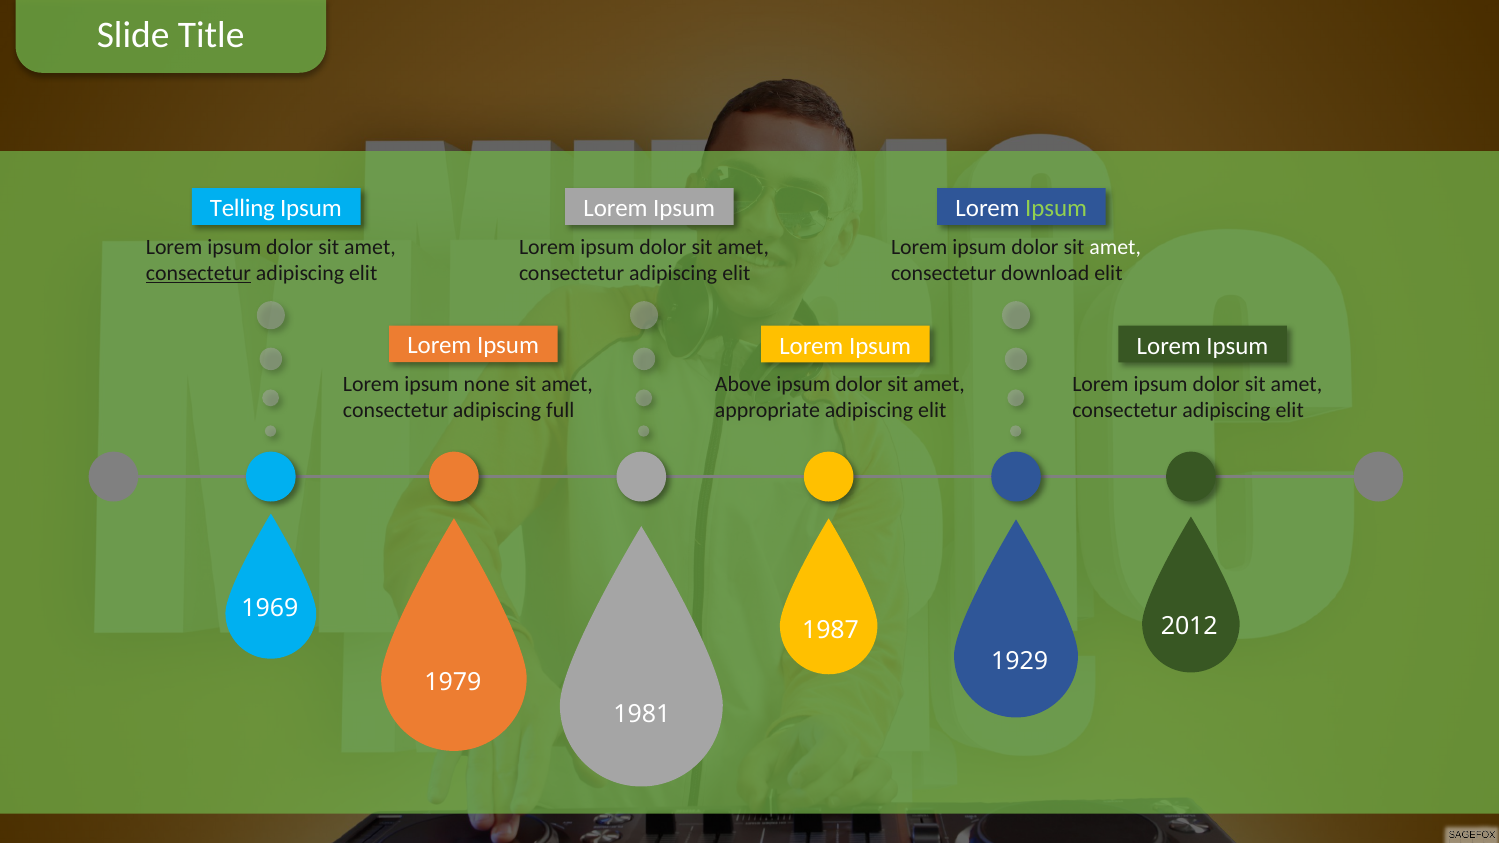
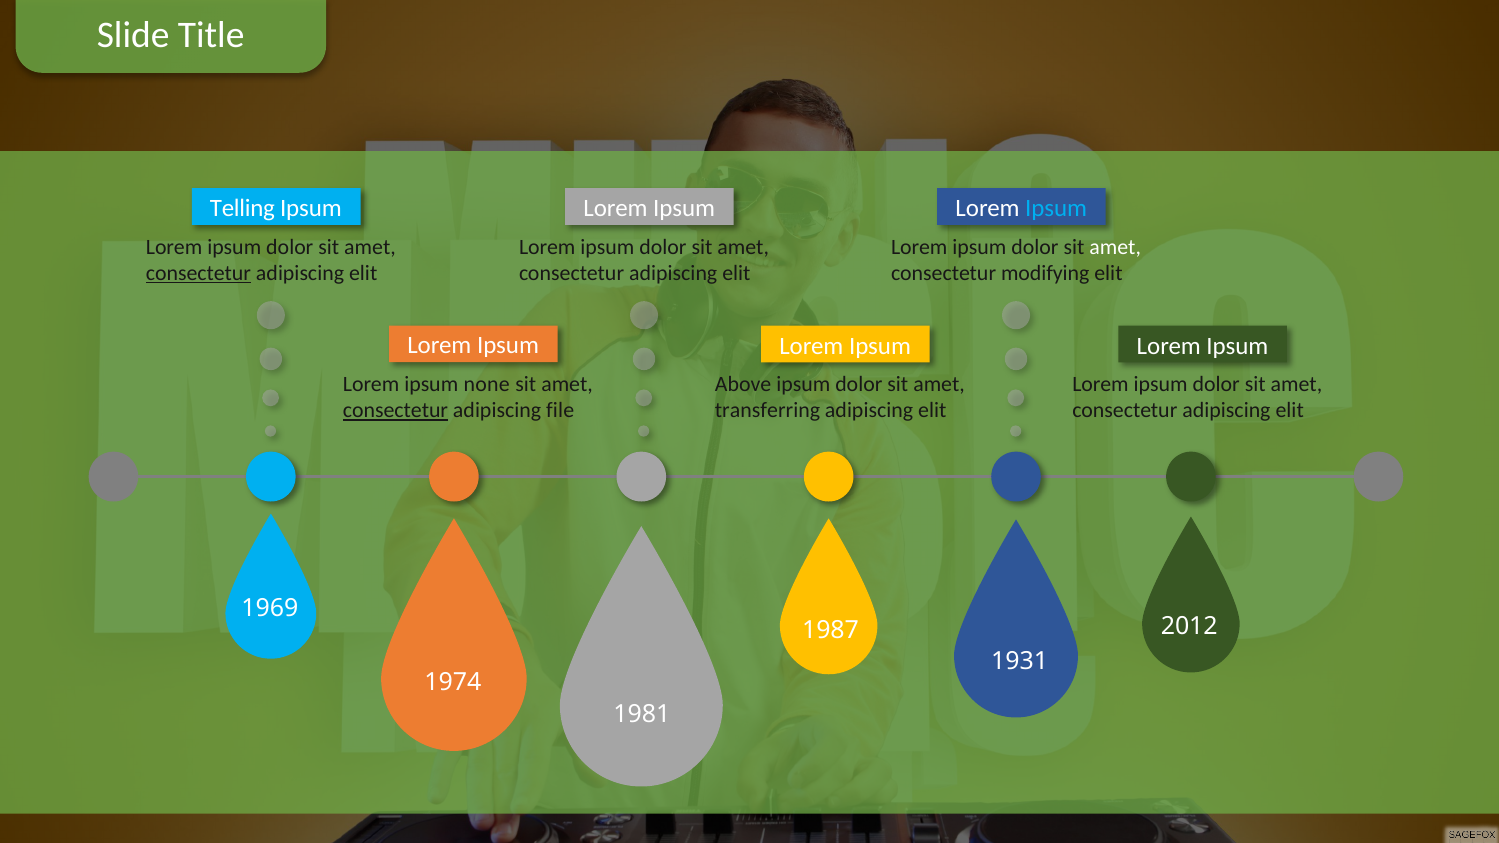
Ipsum at (1056, 208) colour: light green -> light blue
download: download -> modifying
consectetur at (395, 411) underline: none -> present
full: full -> file
appropriate: appropriate -> transferring
1929: 1929 -> 1931
1979: 1979 -> 1974
